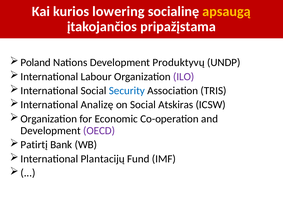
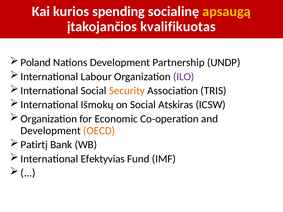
lowering: lowering -> spending
pripažįstama: pripažįstama -> kvalifikuotas
Produktyvų: Produktyvų -> Partnership
Security colour: blue -> orange
Analizę: Analizę -> Išmokų
OECD colour: purple -> orange
Plantacijų: Plantacijų -> Efektyvias
